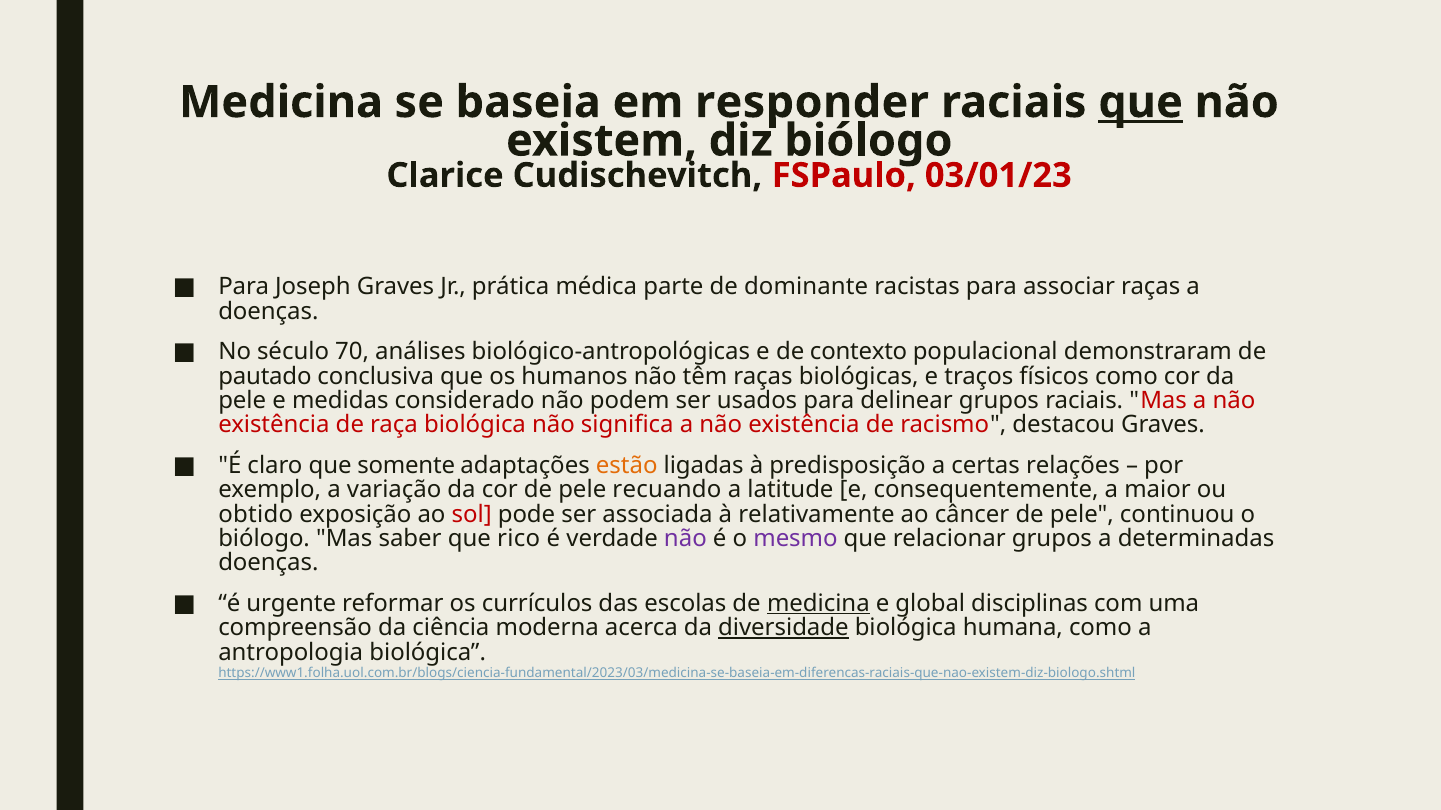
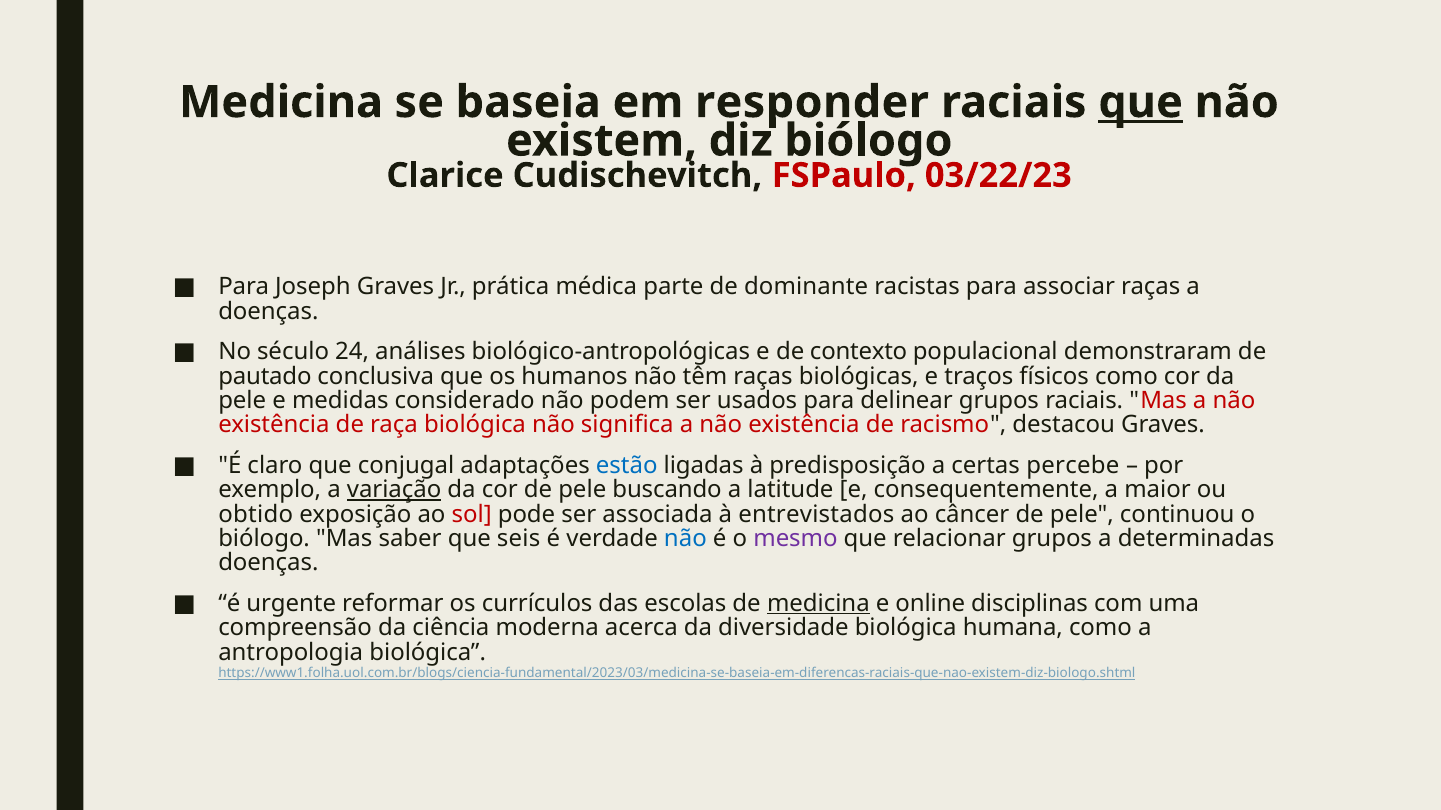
03/01/23: 03/01/23 -> 03/22/23
70: 70 -> 24
somente: somente -> conjugal
estão colour: orange -> blue
relações: relações -> percebe
variação underline: none -> present
recuando: recuando -> buscando
relativamente: relativamente -> entrevistados
rico: rico -> seis
não at (685, 539) colour: purple -> blue
global: global -> online
diversidade underline: present -> none
